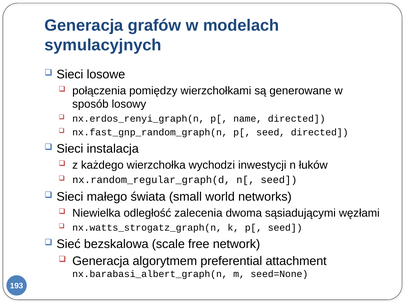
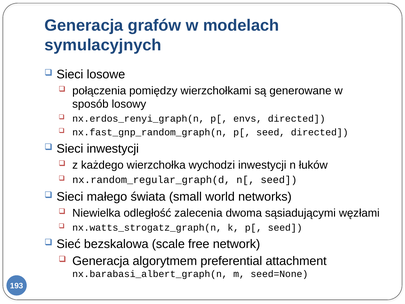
name: name -> envs
Sieci instalacja: instalacja -> inwestycji
